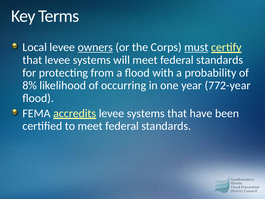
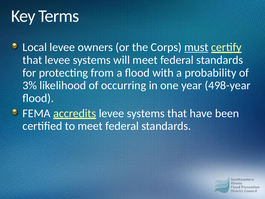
owners underline: present -> none
8%: 8% -> 3%
772-year: 772-year -> 498-year
